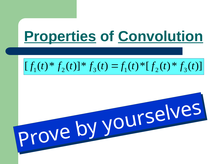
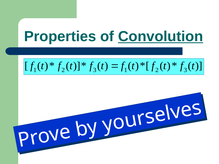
Properties underline: present -> none
